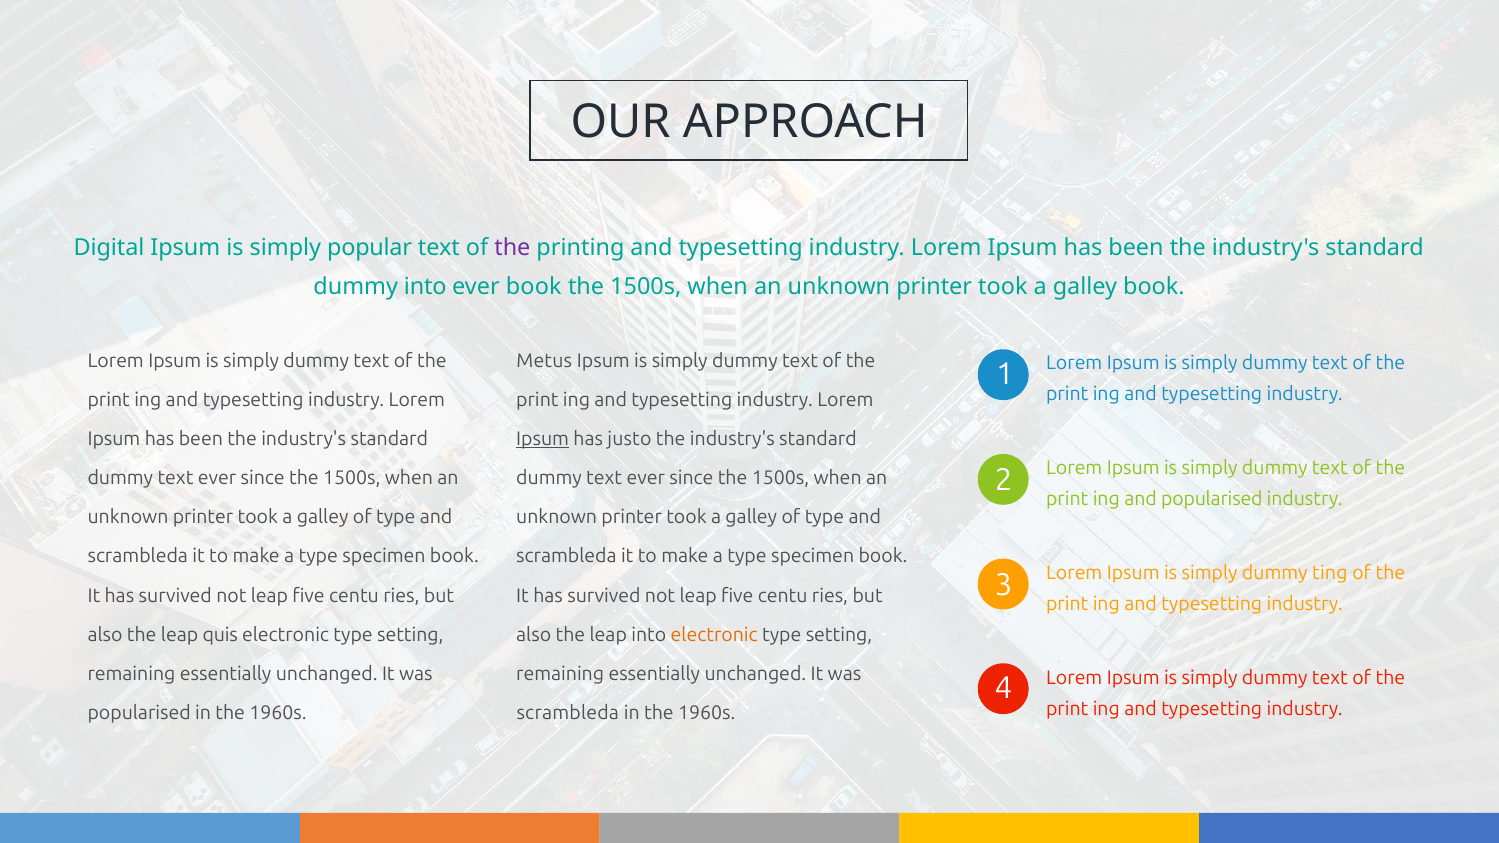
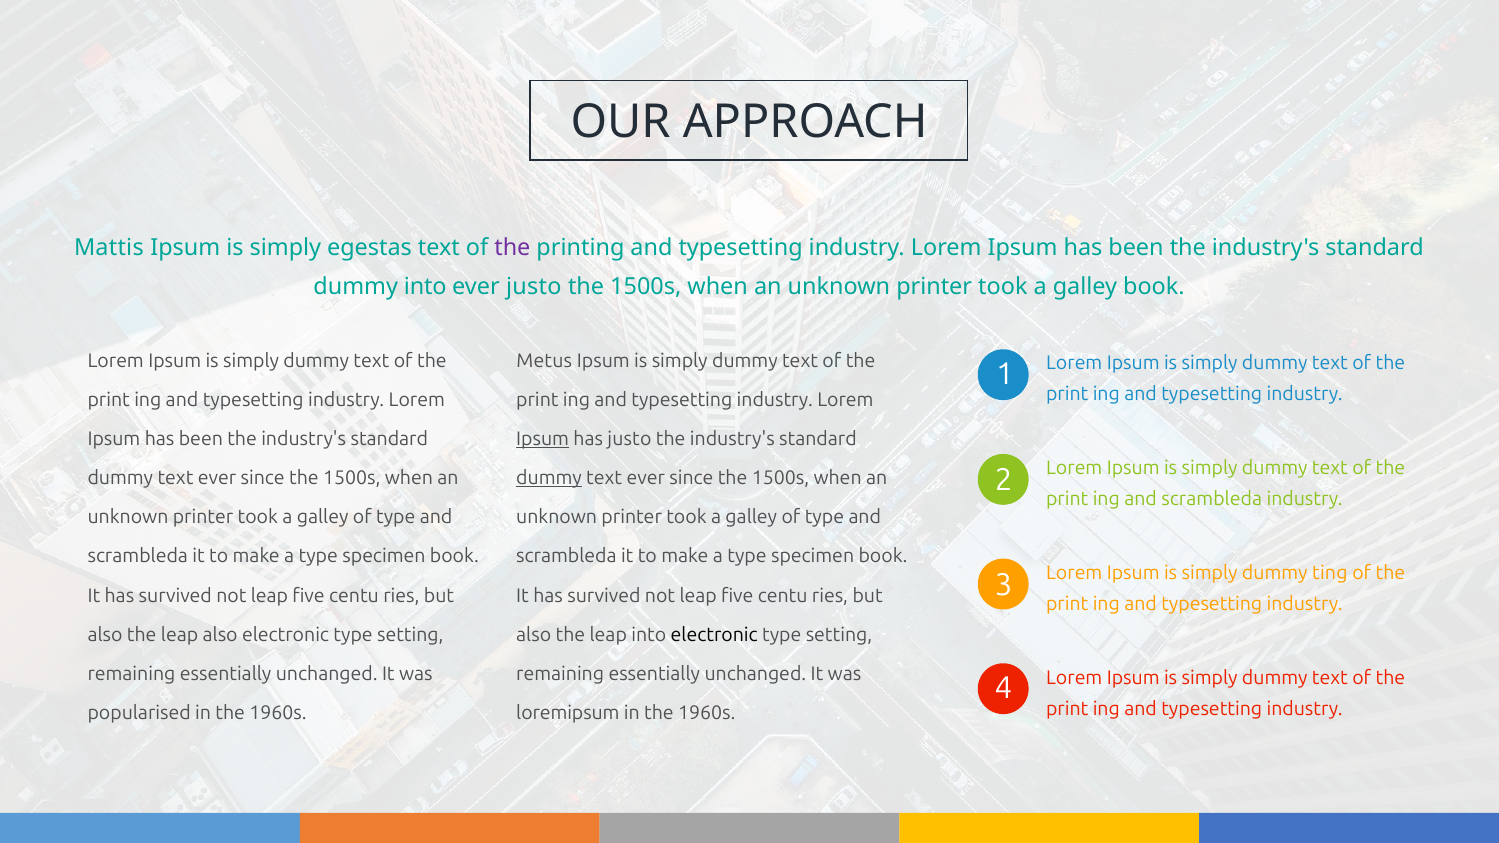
Digital: Digital -> Mattis
popular: popular -> egestas
ever book: book -> justo
dummy at (549, 479) underline: none -> present
ing and popularised: popularised -> scrambleda
leap quis: quis -> also
electronic at (714, 635) colour: orange -> black
scrambleda at (568, 713): scrambleda -> loremipsum
